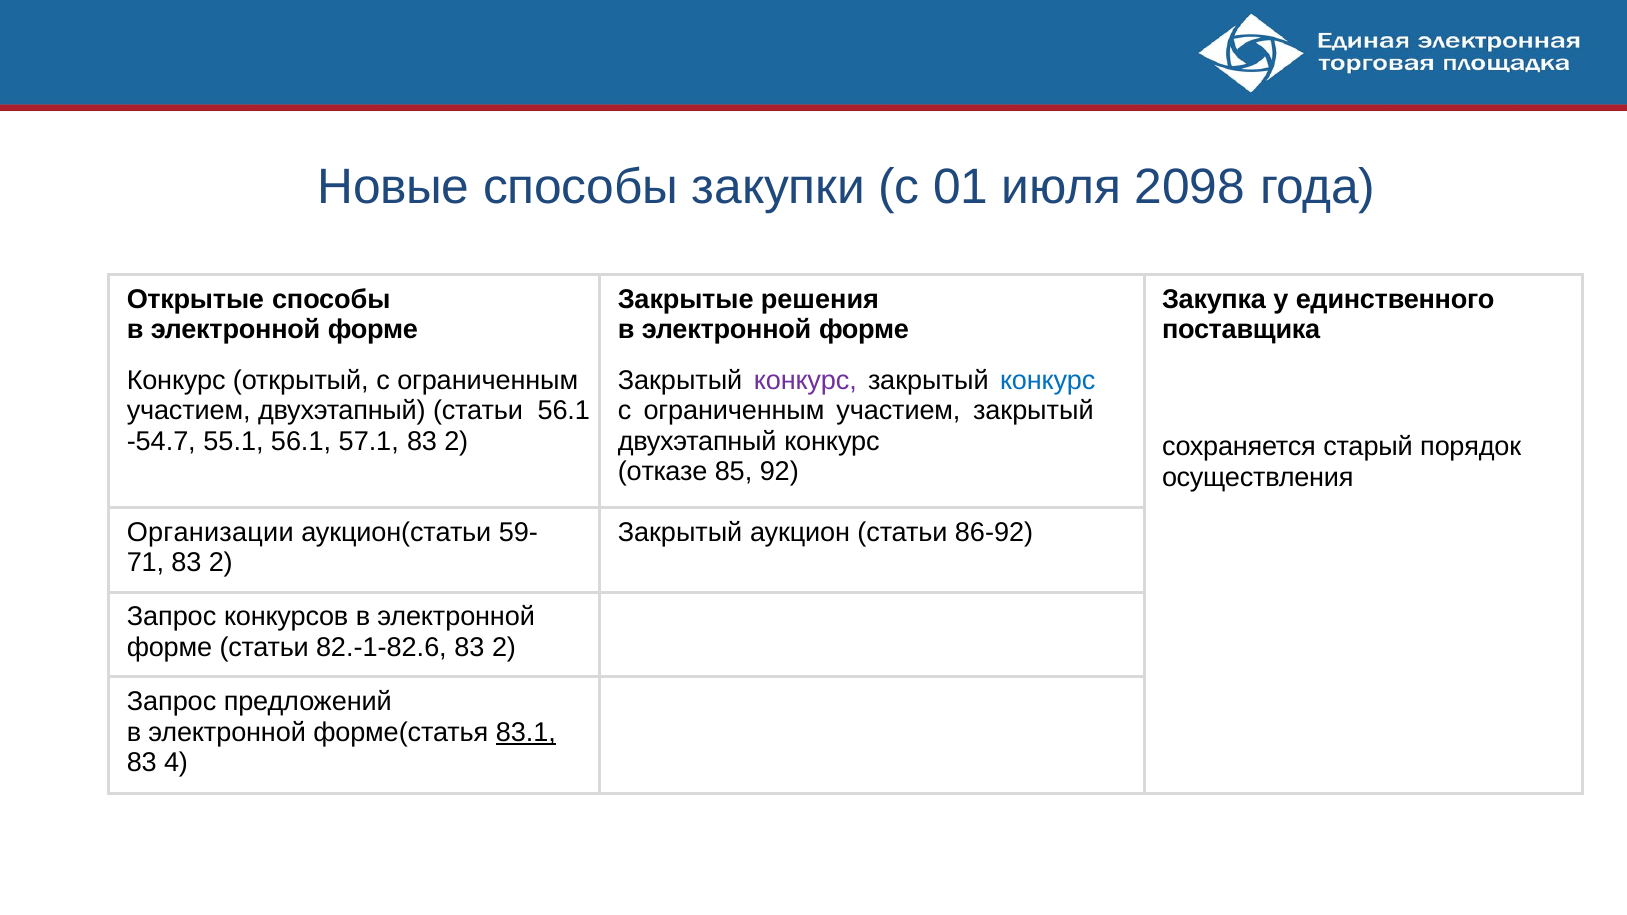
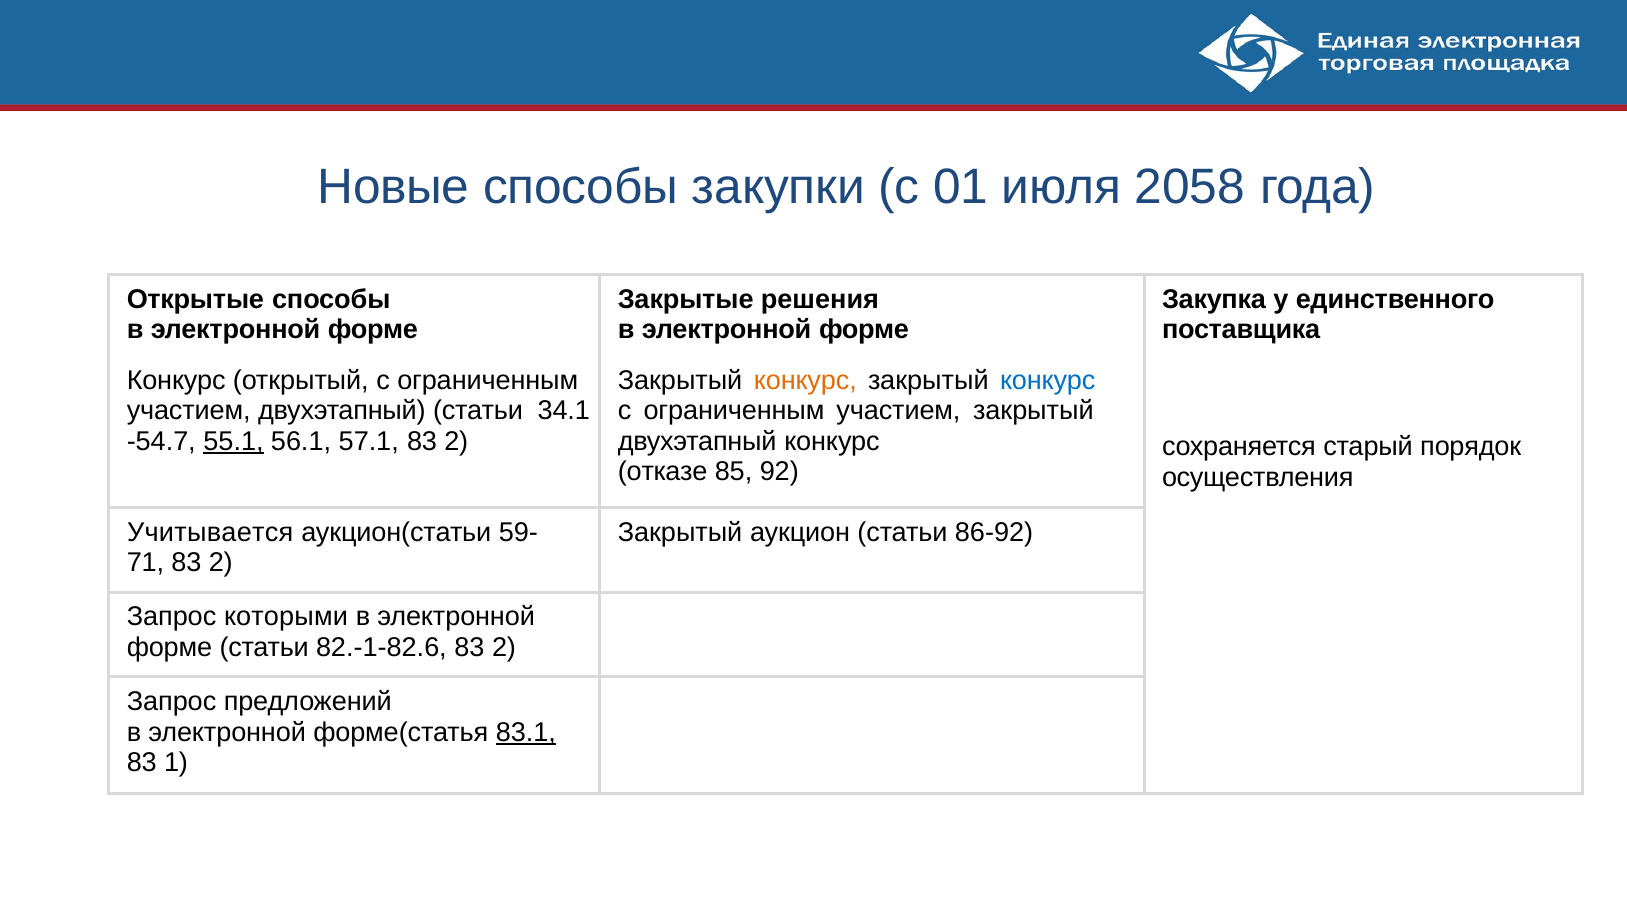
2098: 2098 -> 2058
конкурс at (805, 381) colour: purple -> orange
статьи 56.1: 56.1 -> 34.1
55.1 underline: none -> present
Организации: Организации -> Учитывается
конкурсов: конкурсов -> которыми
4: 4 -> 1
